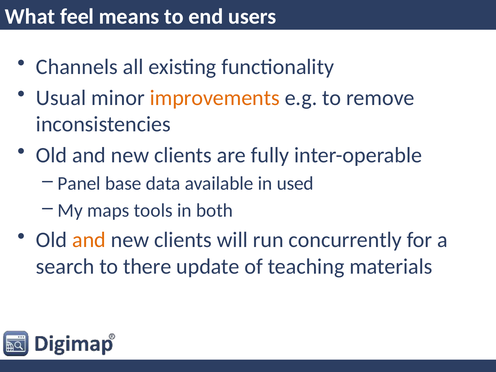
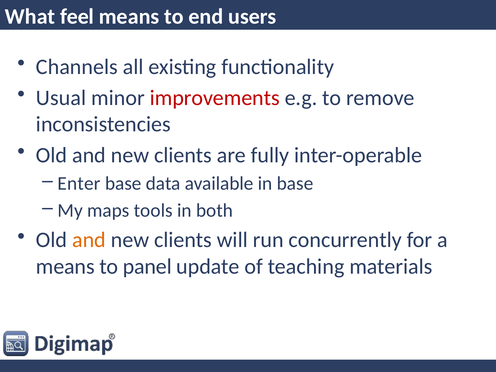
improvements colour: orange -> red
Panel: Panel -> Enter
in used: used -> base
search at (65, 266): search -> means
there: there -> panel
